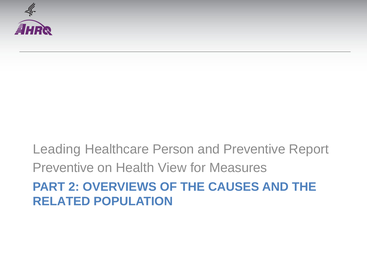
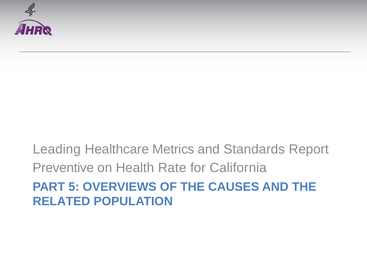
Person: Person -> Metrics
and Preventive: Preventive -> Standards
View: View -> Rate
Measures: Measures -> California
2: 2 -> 5
